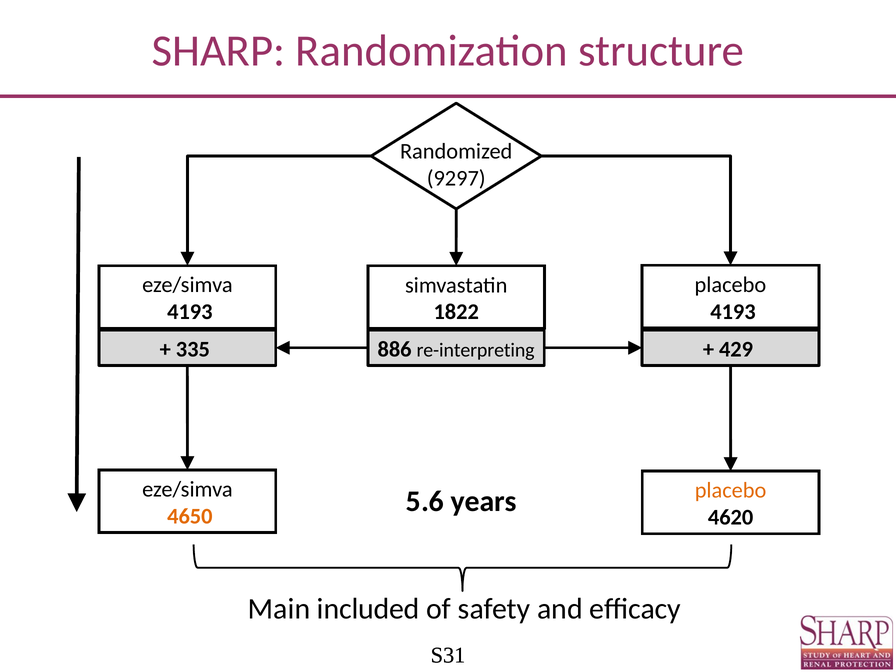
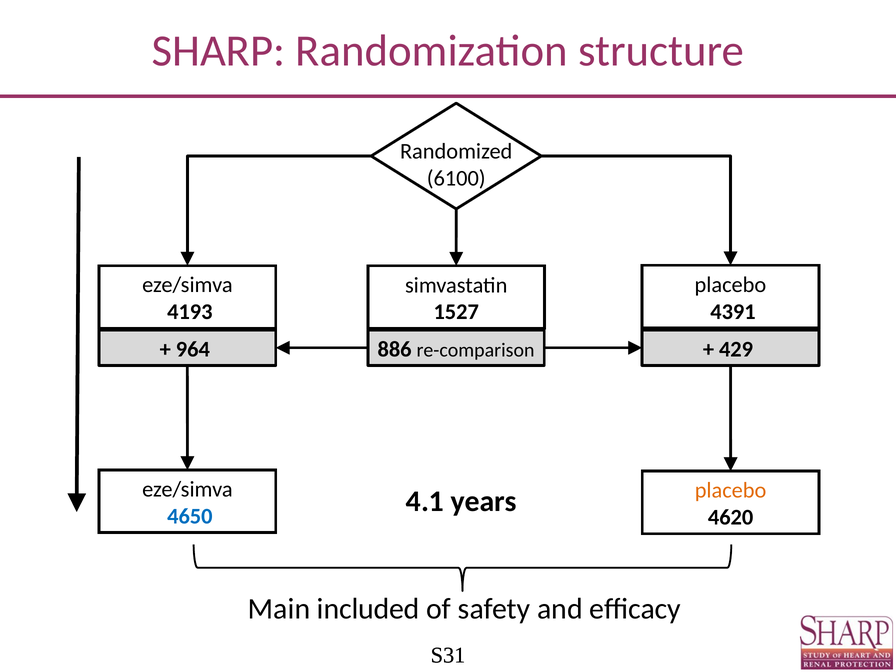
9297: 9297 -> 6100
4193 at (733, 312): 4193 -> 4391
1822: 1822 -> 1527
335: 335 -> 964
re-interpreting: re-interpreting -> re-comparison
5.6: 5.6 -> 4.1
4650 colour: orange -> blue
